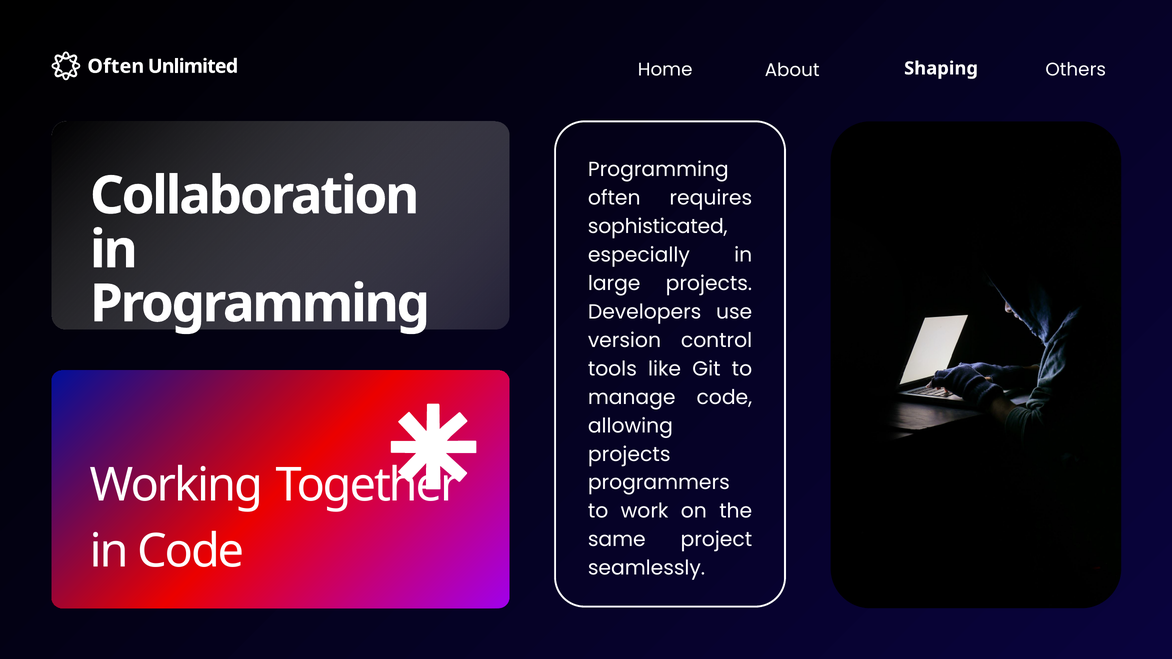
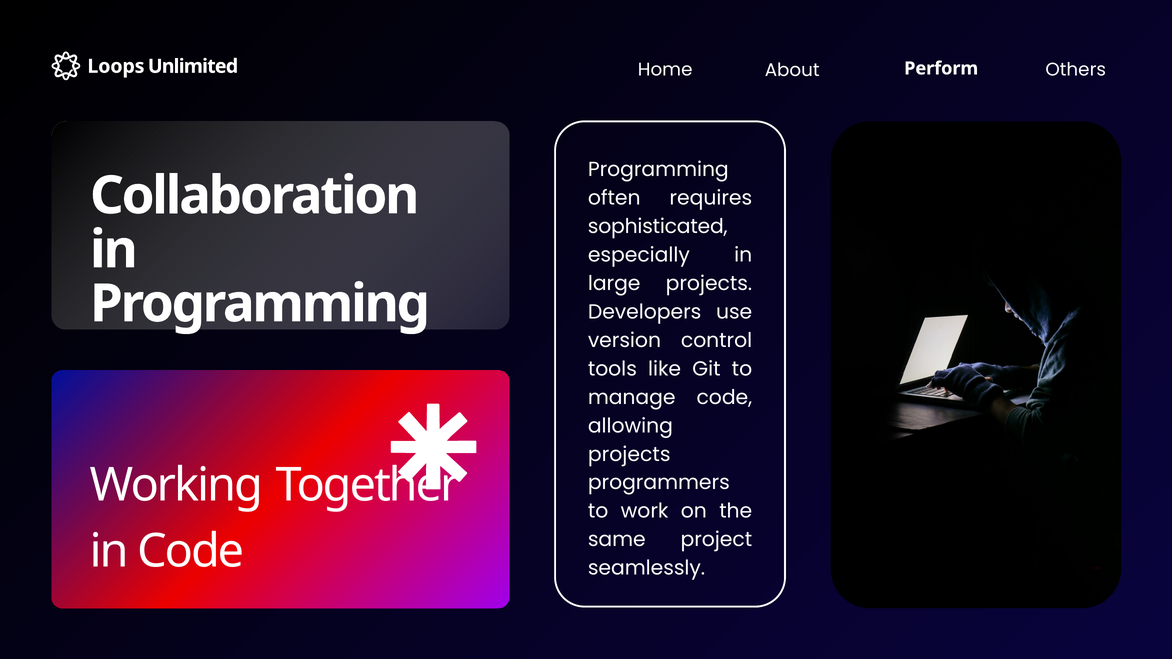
Often at (116, 66): Often -> Loops
Shaping: Shaping -> Perform
